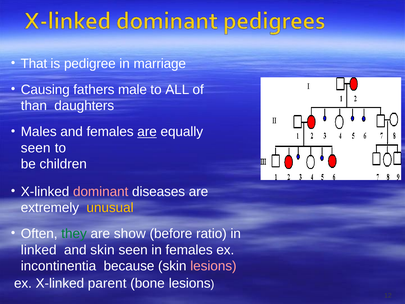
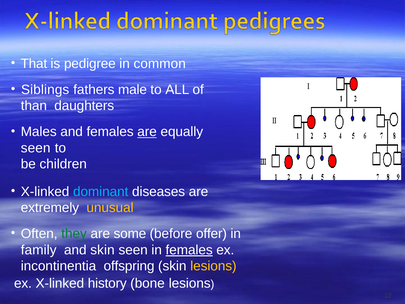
marriage: marriage -> common
Causing: Causing -> Siblings
dominant colour: pink -> light blue
show: show -> some
ratio: ratio -> offer
linked: linked -> family
females at (189, 250) underline: none -> present
because: because -> offspring
lesions at (213, 266) colour: pink -> yellow
parent: parent -> history
